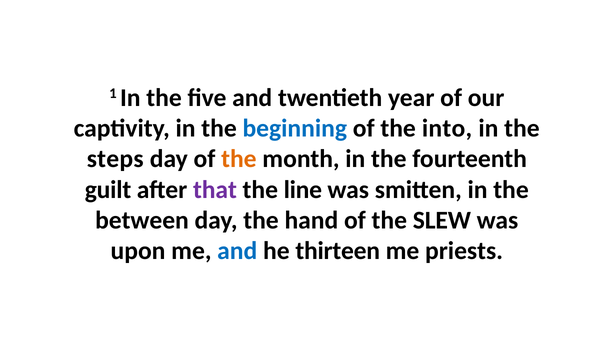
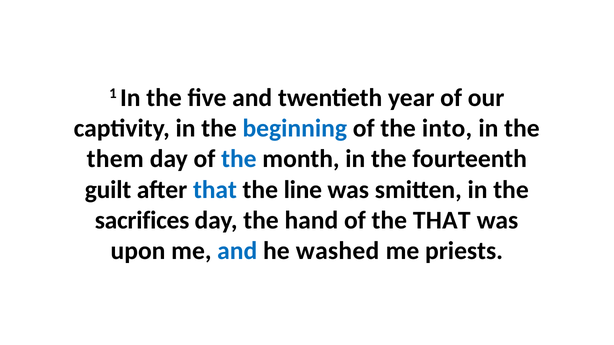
steps: steps -> them
the at (239, 159) colour: orange -> blue
that at (215, 190) colour: purple -> blue
between: between -> sacrifices
the SLEW: SLEW -> THAT
thirteen: thirteen -> washed
